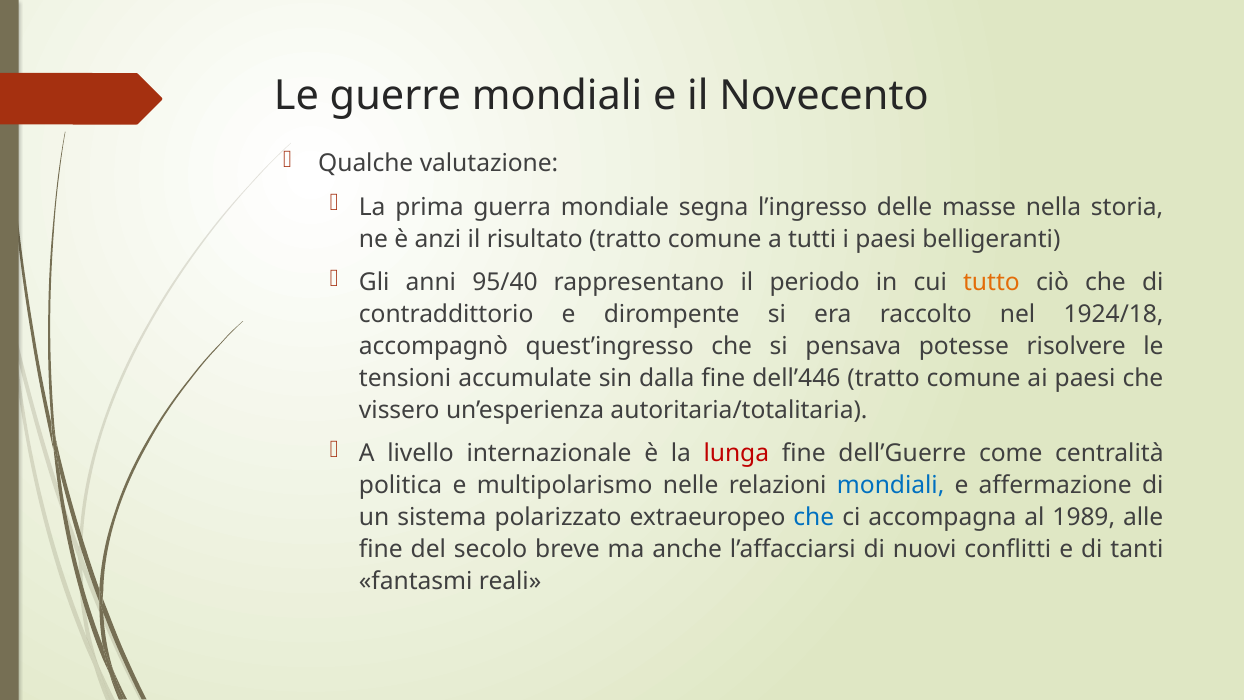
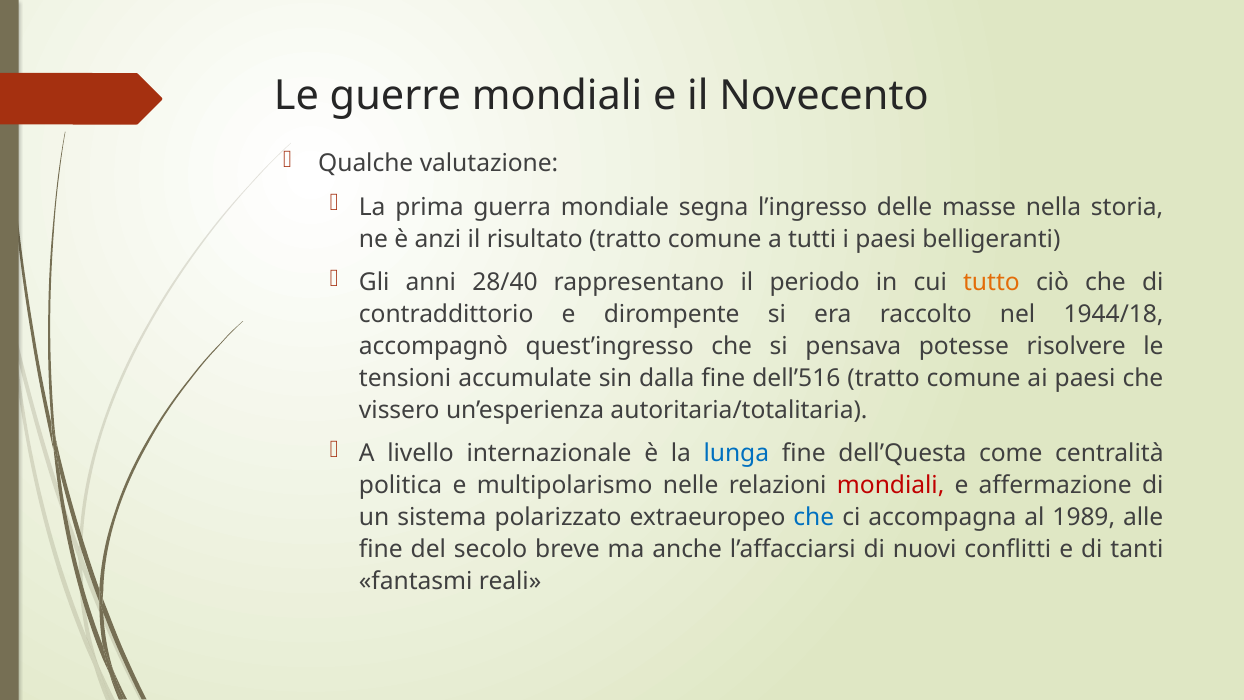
95/40: 95/40 -> 28/40
1924/18: 1924/18 -> 1944/18
dell’446: dell’446 -> dell’516
lunga colour: red -> blue
dell’Guerre: dell’Guerre -> dell’Questa
mondiali at (891, 485) colour: blue -> red
